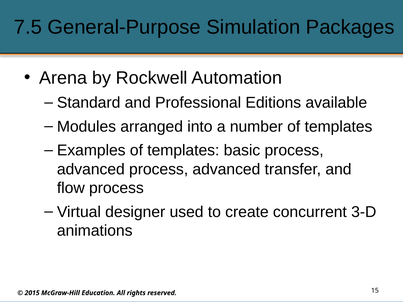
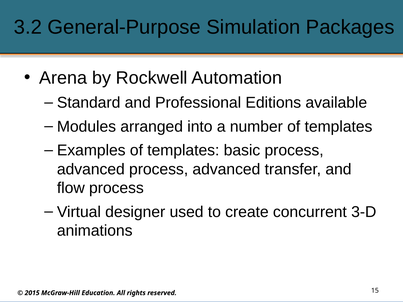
7.5: 7.5 -> 3.2
